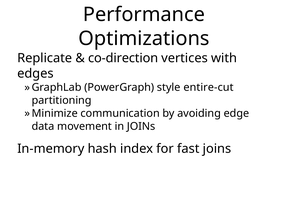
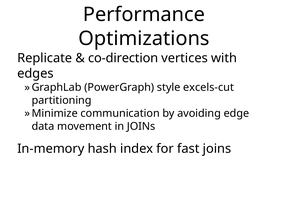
entire-cut: entire-cut -> excels-cut
